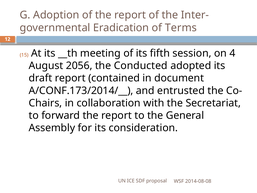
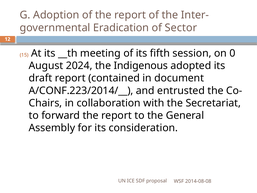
Terms: Terms -> Sector
4: 4 -> 0
2056: 2056 -> 2024
Conducted: Conducted -> Indigenous
A/CONF.173/2014/__: A/CONF.173/2014/__ -> A/CONF.223/2014/__
